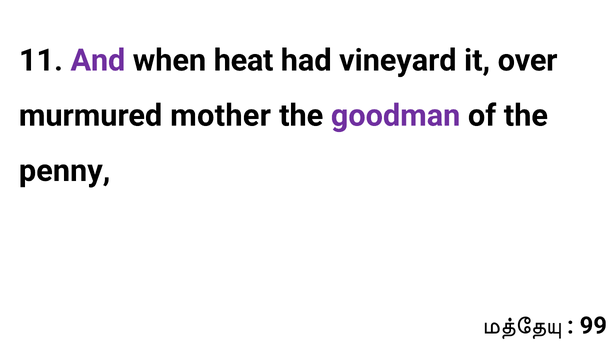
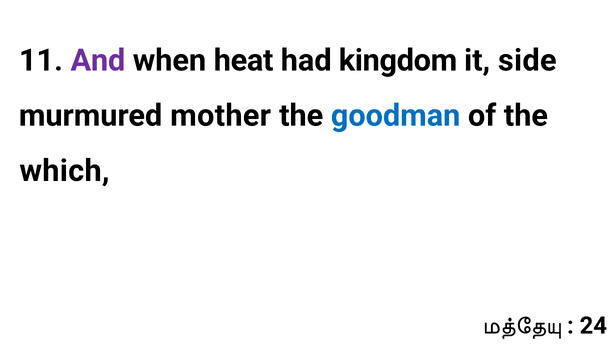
vineyard: vineyard -> kingdom
over: over -> side
goodman colour: purple -> blue
penny: penny -> which
99: 99 -> 24
